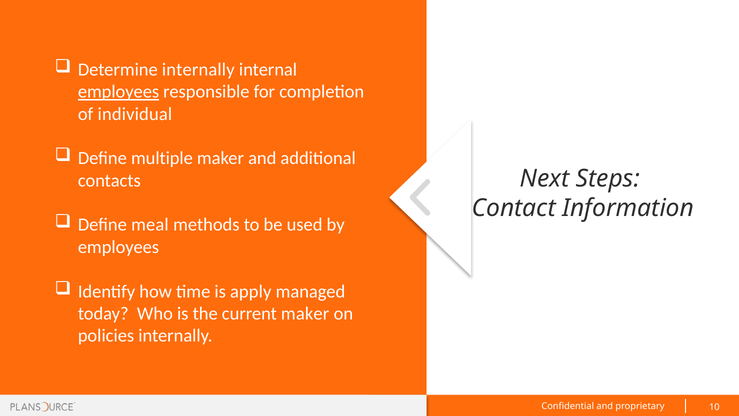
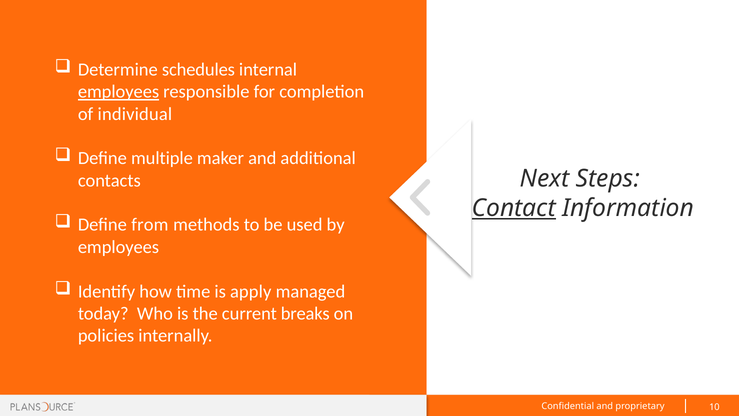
Determine internally: internally -> schedules
Contact underline: none -> present
meal: meal -> from
current maker: maker -> breaks
